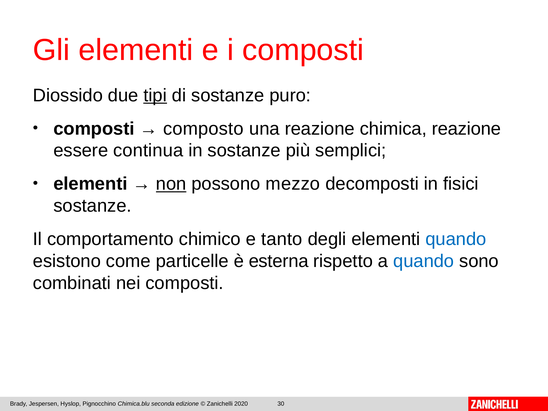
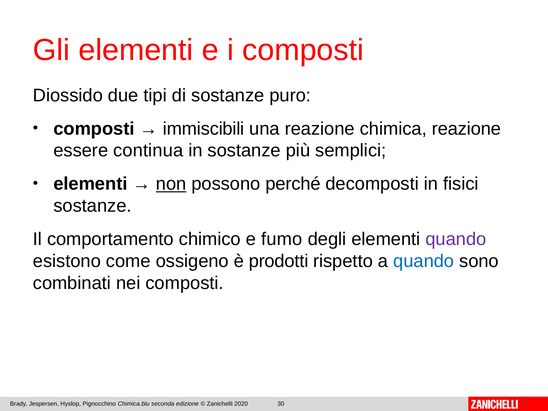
tipi underline: present -> none
composto: composto -> immiscibili
mezzo: mezzo -> perché
tanto: tanto -> fumo
quando at (456, 239) colour: blue -> purple
particelle: particelle -> ossigeno
esterna: esterna -> prodotti
